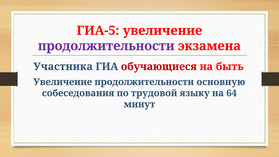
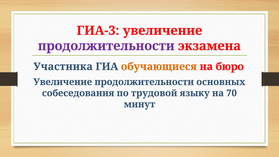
ГИА-5: ГИА-5 -> ГИА-3
обучающиеся colour: red -> orange
быть: быть -> бюро
основную: основную -> основных
64: 64 -> 70
